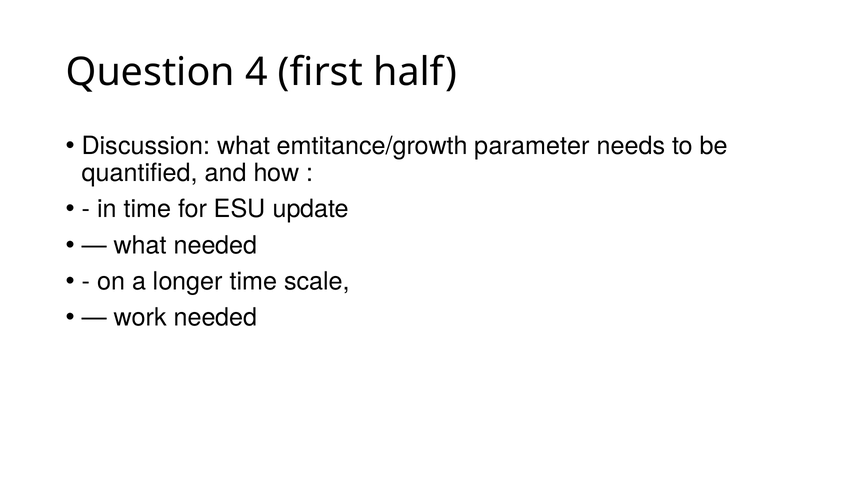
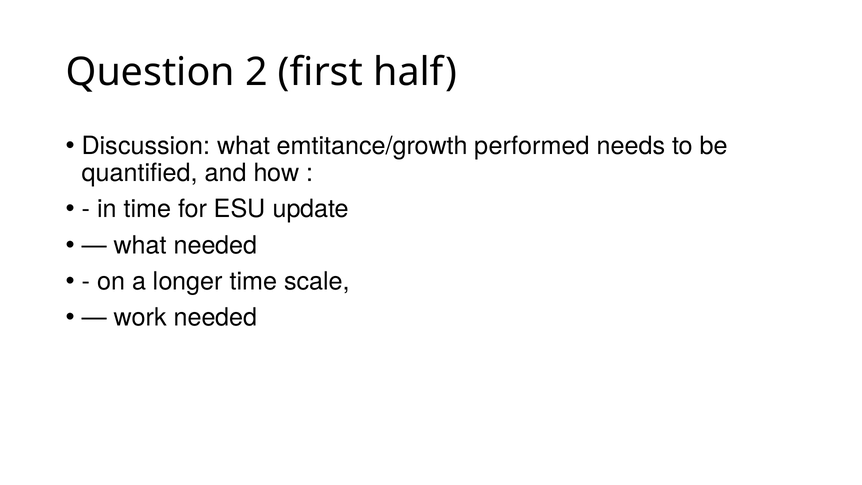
4: 4 -> 2
parameter: parameter -> performed
